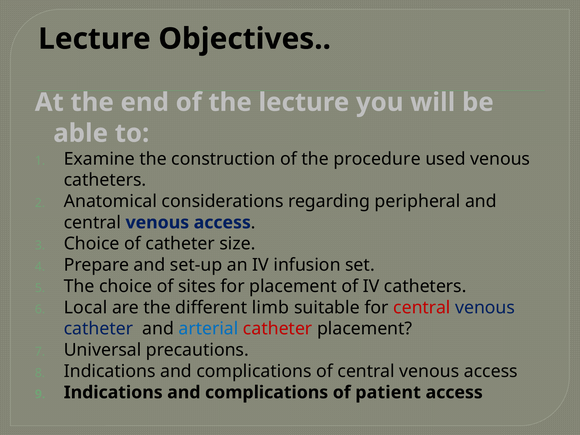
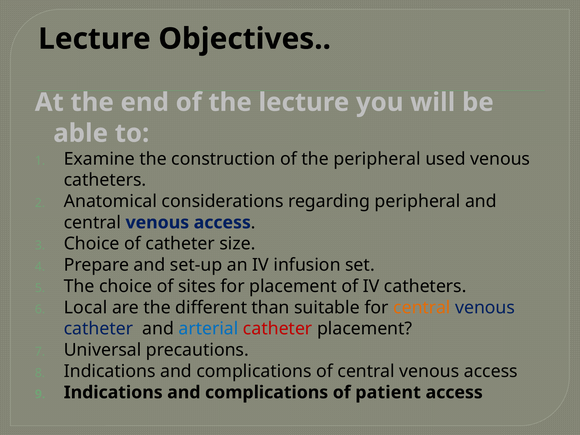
the procedure: procedure -> peripheral
limb: limb -> than
central at (422, 307) colour: red -> orange
